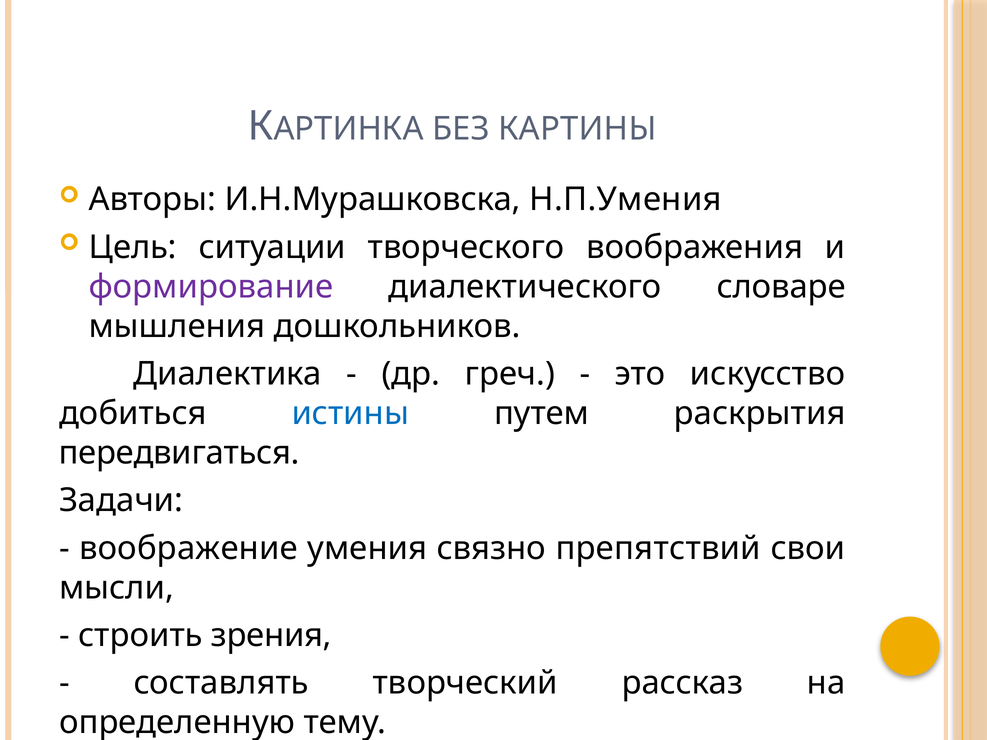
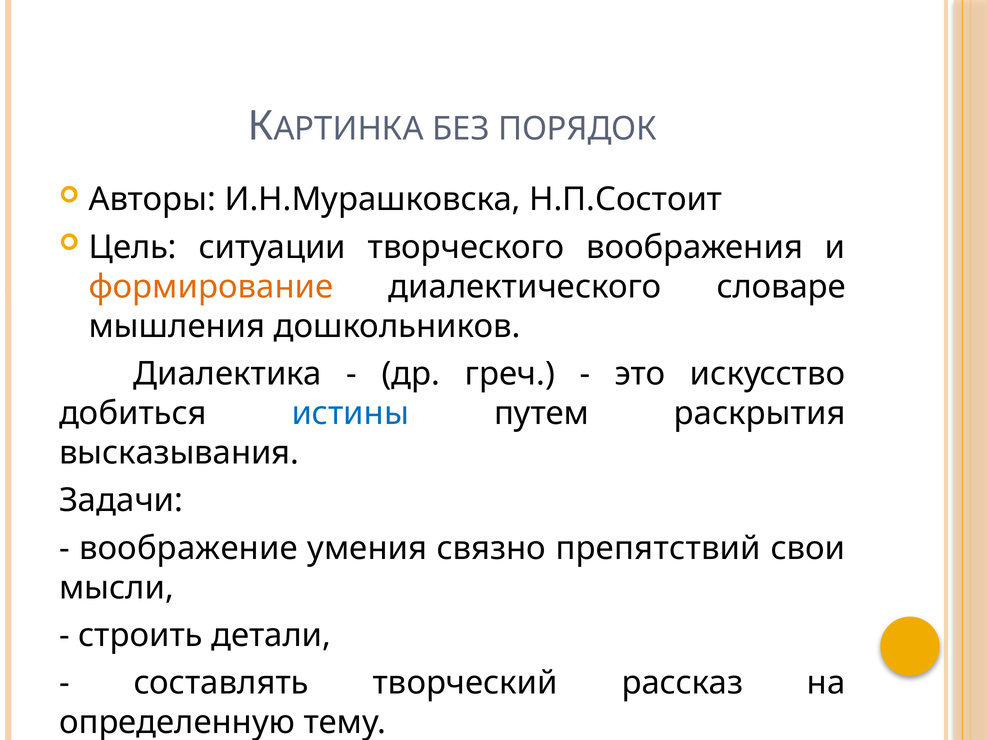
КАРТИНЫ: КАРТИНЫ -> ПОРЯДОК
Н.П.Умения: Н.П.Умения -> Н.П.Состоит
формирование colour: purple -> orange
передвигаться: передвигаться -> высказывания
зрения: зрения -> детали
